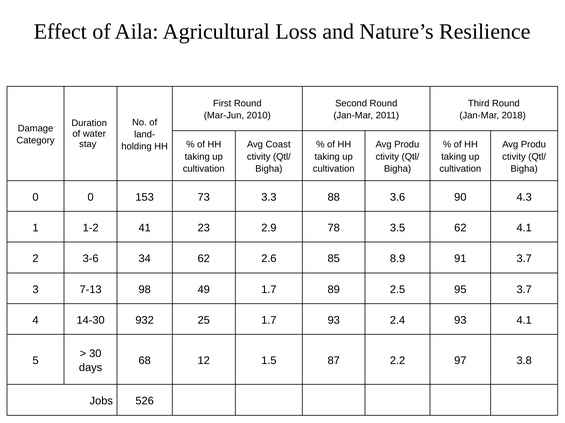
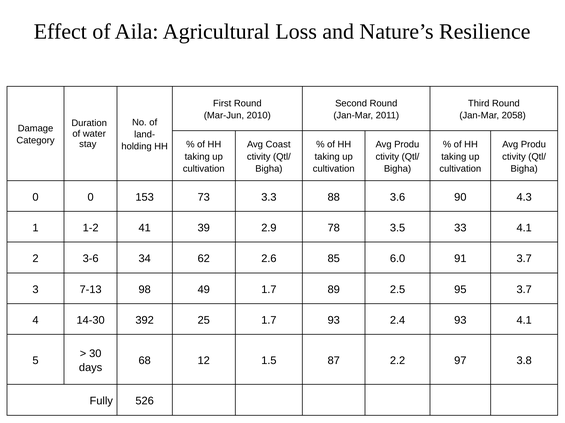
2018: 2018 -> 2058
23: 23 -> 39
3.5 62: 62 -> 33
8.9: 8.9 -> 6.0
932: 932 -> 392
Jobs: Jobs -> Fully
